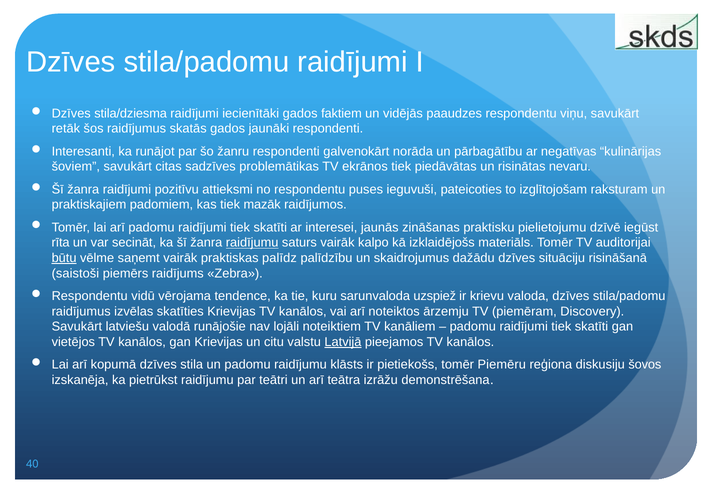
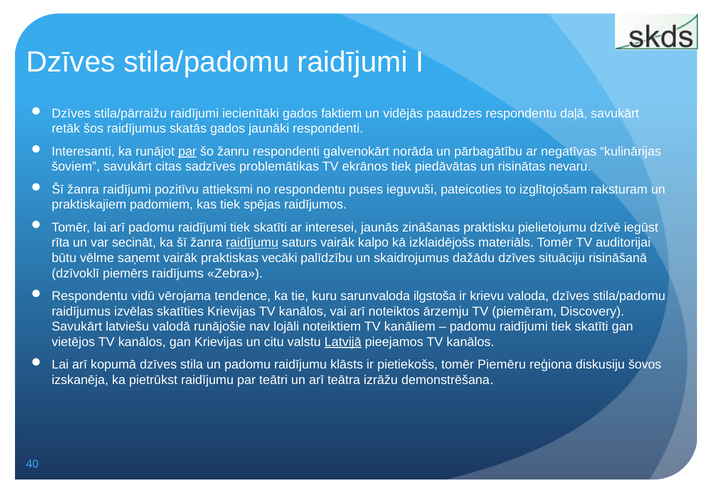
stila/dziesma: stila/dziesma -> stila/pārraižu
viņu: viņu -> daļā
par at (187, 151) underline: none -> present
mazāk: mazāk -> spējas
būtu underline: present -> none
palīdz: palīdz -> vecāki
saistoši: saistoši -> dzīvoklī
uzspiež: uzspiež -> ilgstoša
